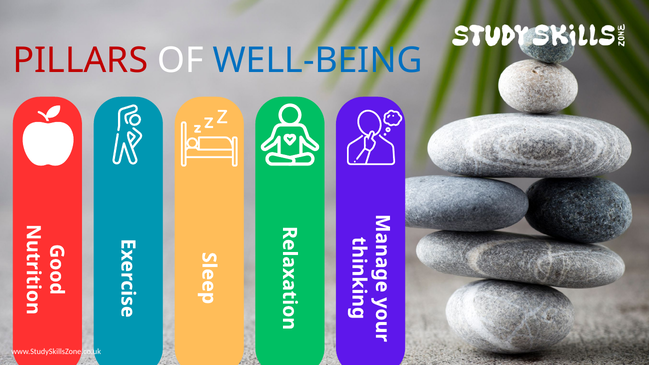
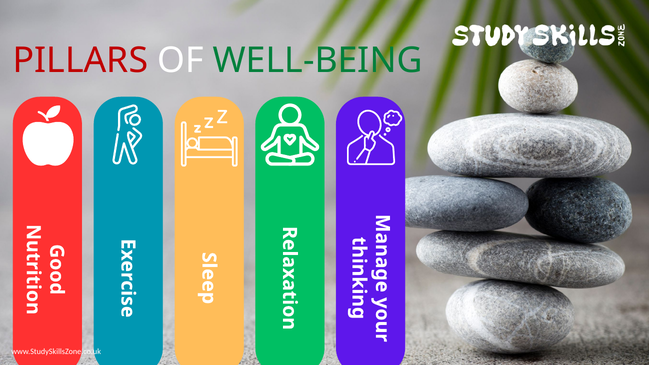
WELL-BEING colour: blue -> green
